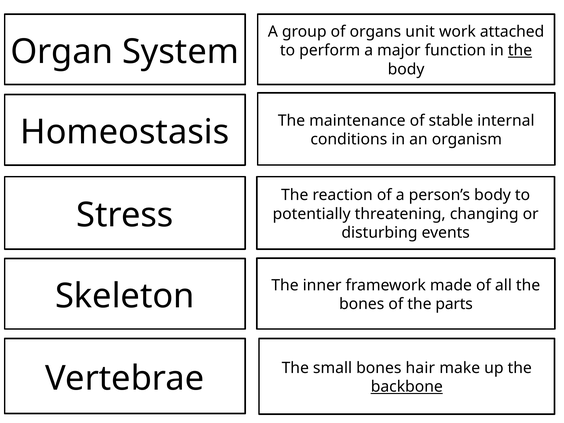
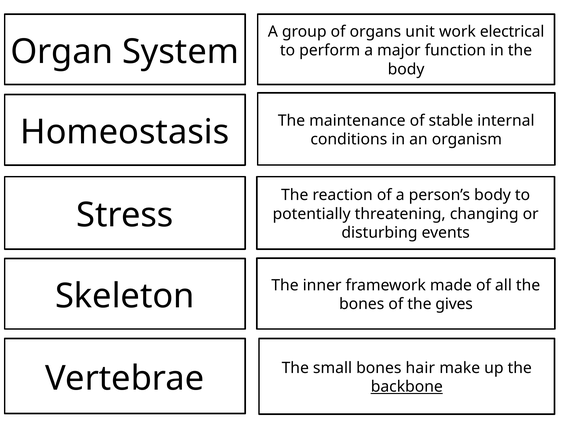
attached: attached -> electrical
the at (520, 50) underline: present -> none
parts: parts -> gives
